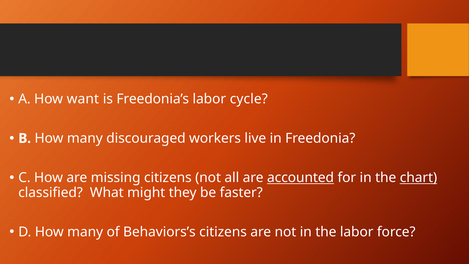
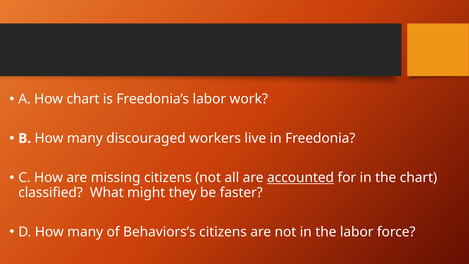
How want: want -> chart
cycle: cycle -> work
chart at (418, 178) underline: present -> none
